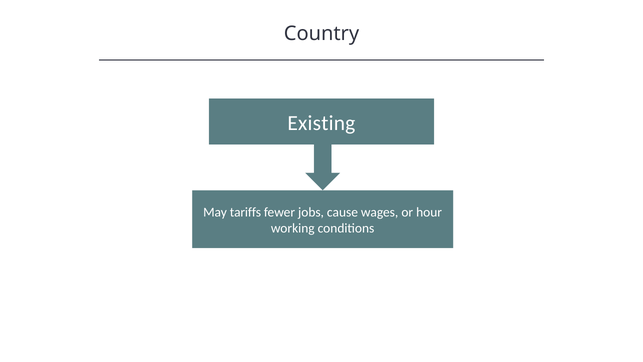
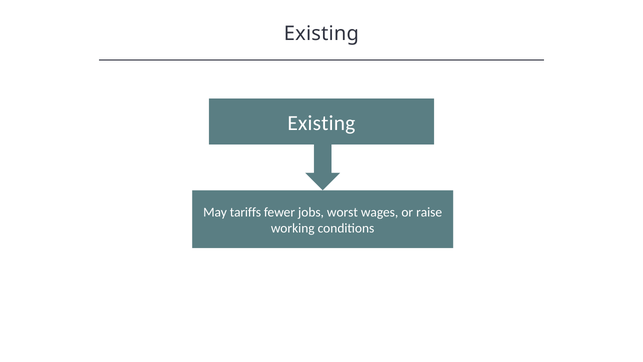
Country at (321, 34): Country -> Existing
cause: cause -> worst
hour: hour -> raise
